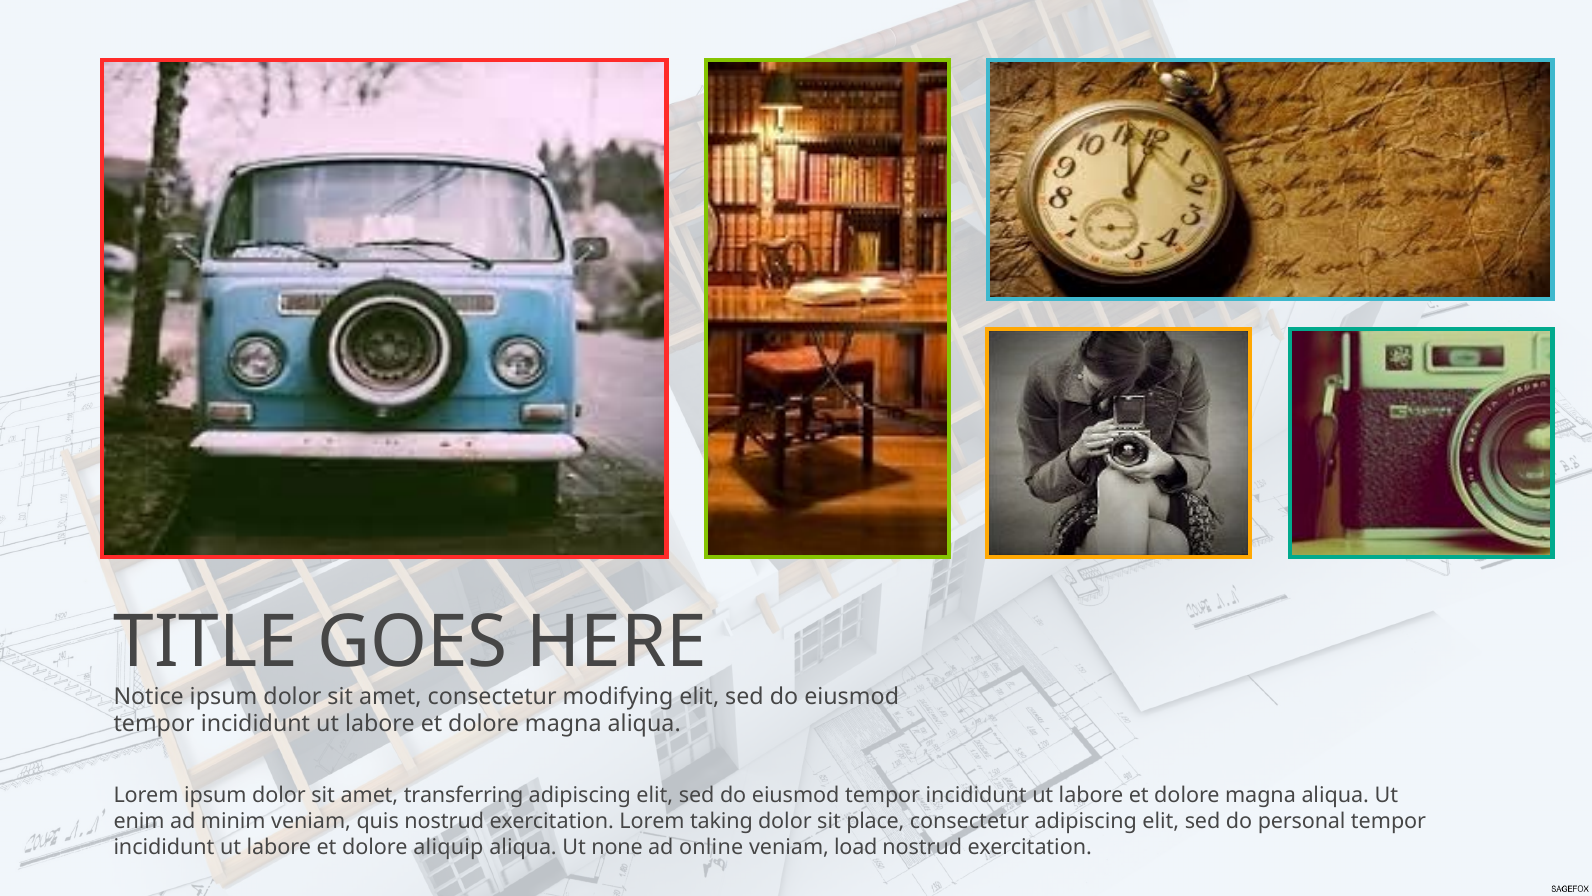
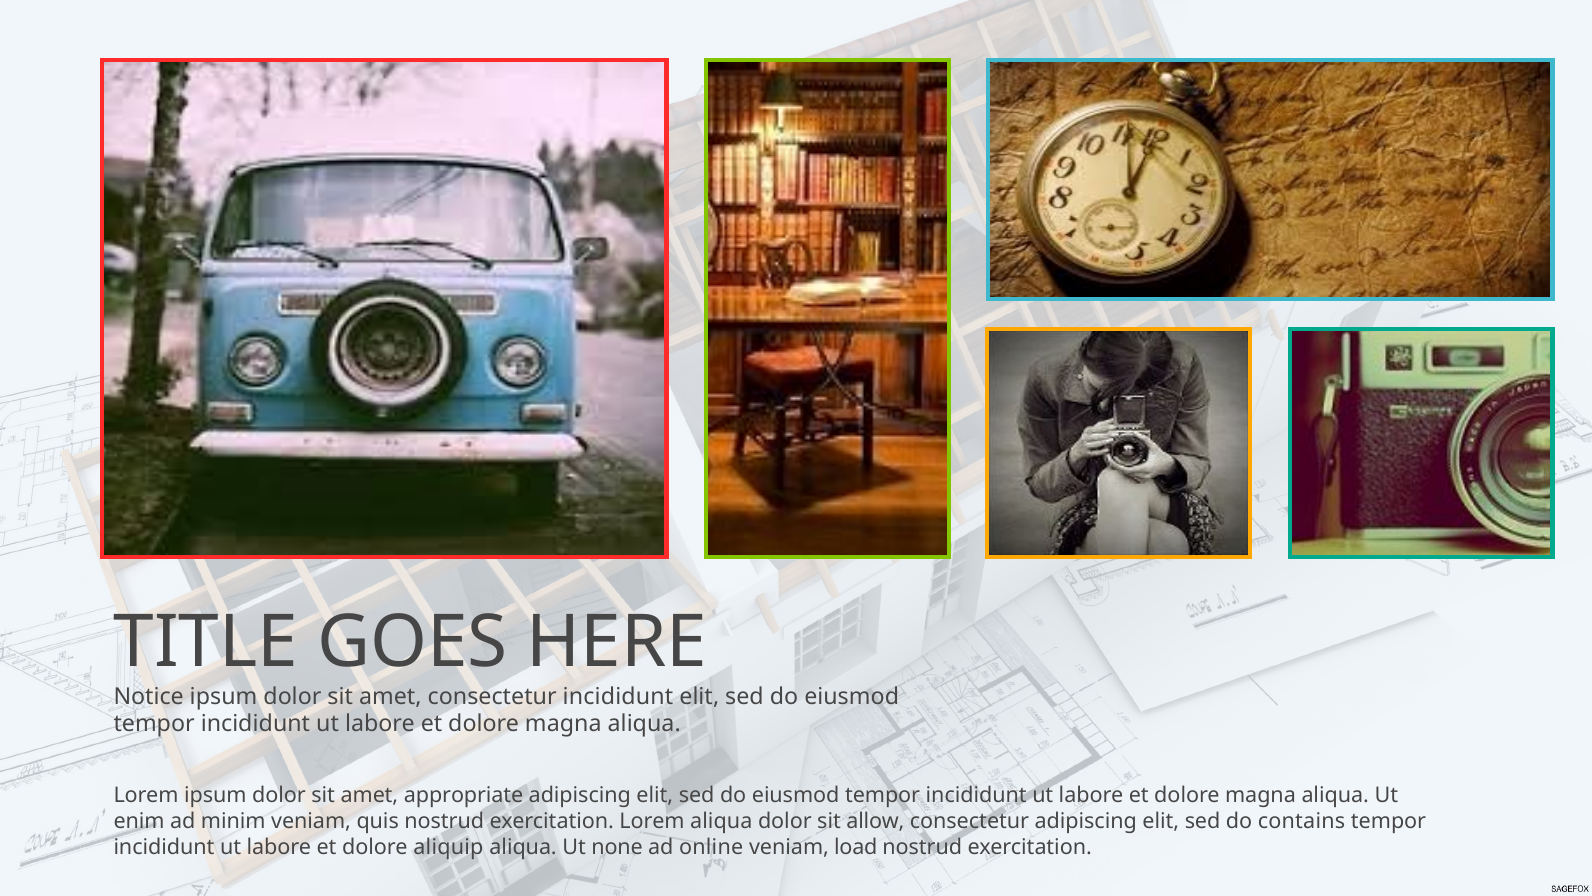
consectetur modifying: modifying -> incididunt
transferring: transferring -> appropriate
Lorem taking: taking -> aliqua
place: place -> allow
personal: personal -> contains
